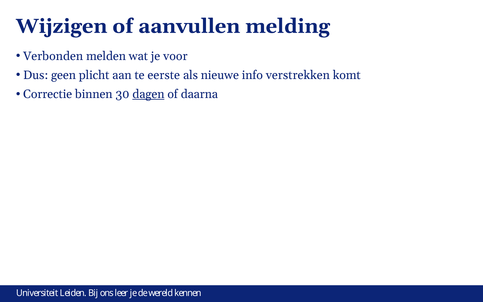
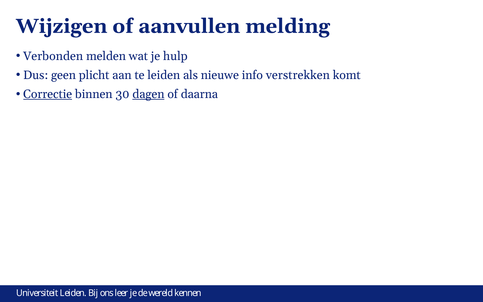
voor: voor -> hulp
eerste: eerste -> leiden
Correctie underline: none -> present
